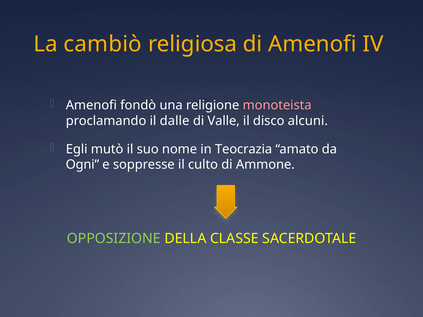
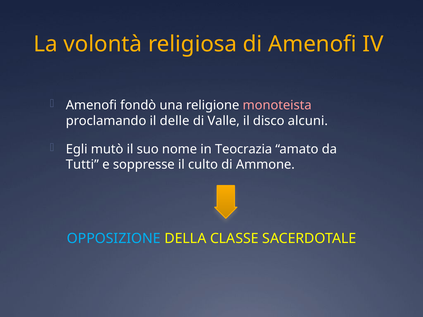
cambiò: cambiò -> volontà
dalle: dalle -> delle
Ogni: Ogni -> Tutti
OPPOSIZIONE colour: light green -> light blue
